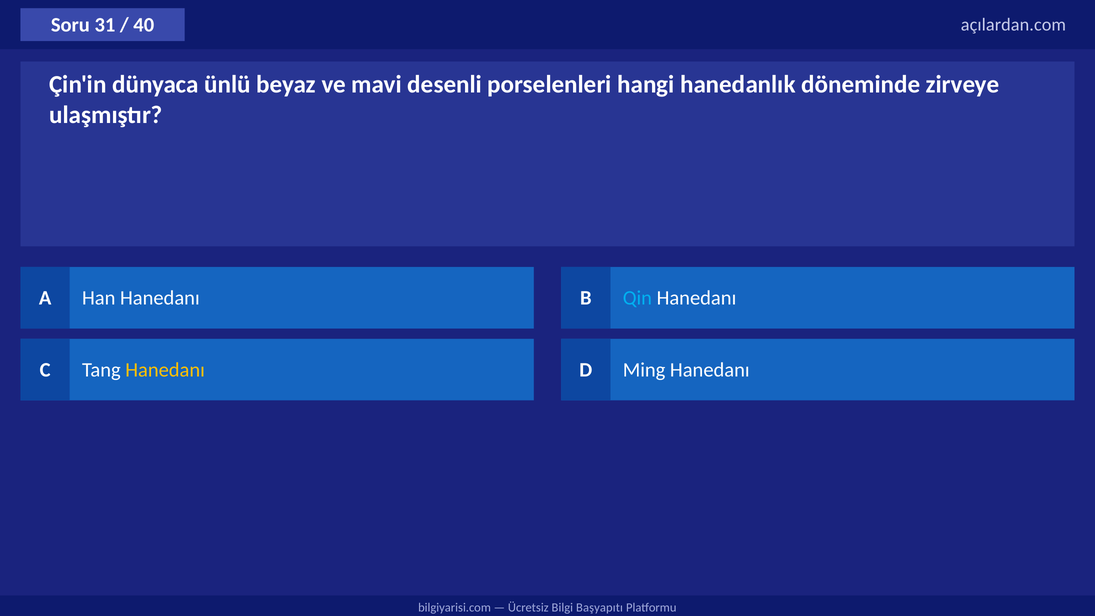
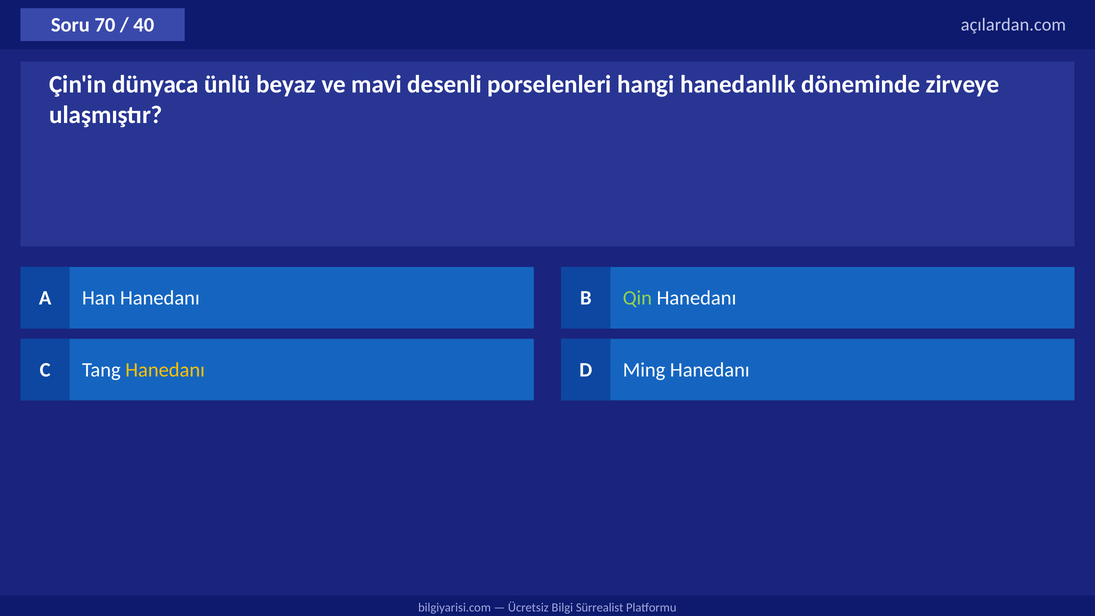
31: 31 -> 70
Qin colour: light blue -> light green
Başyapıtı: Başyapıtı -> Sürrealist
